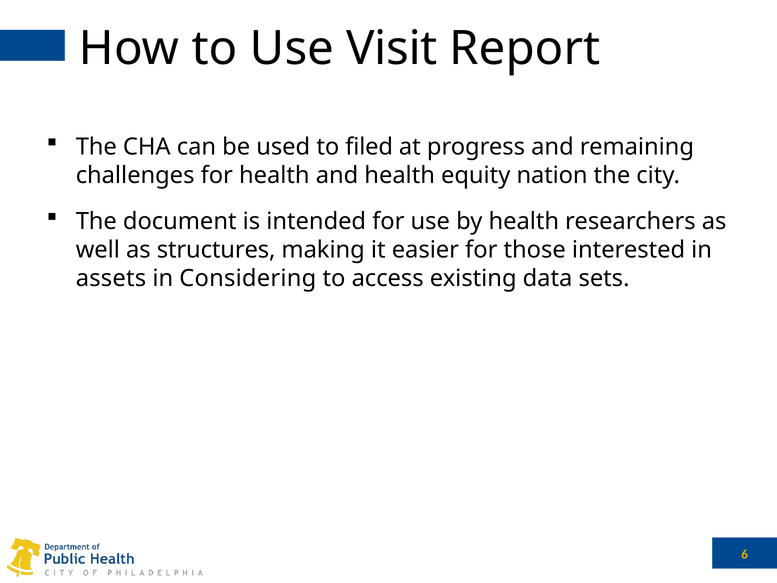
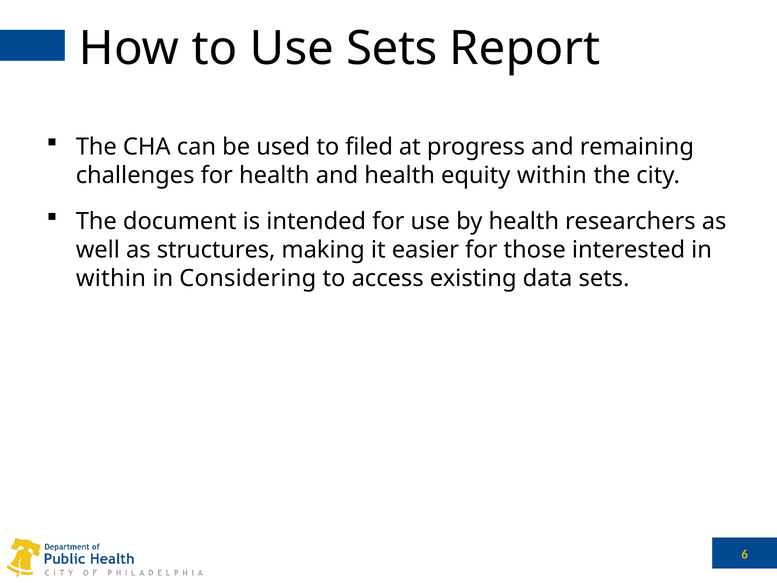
Use Visit: Visit -> Sets
equity nation: nation -> within
assets at (111, 278): assets -> within
